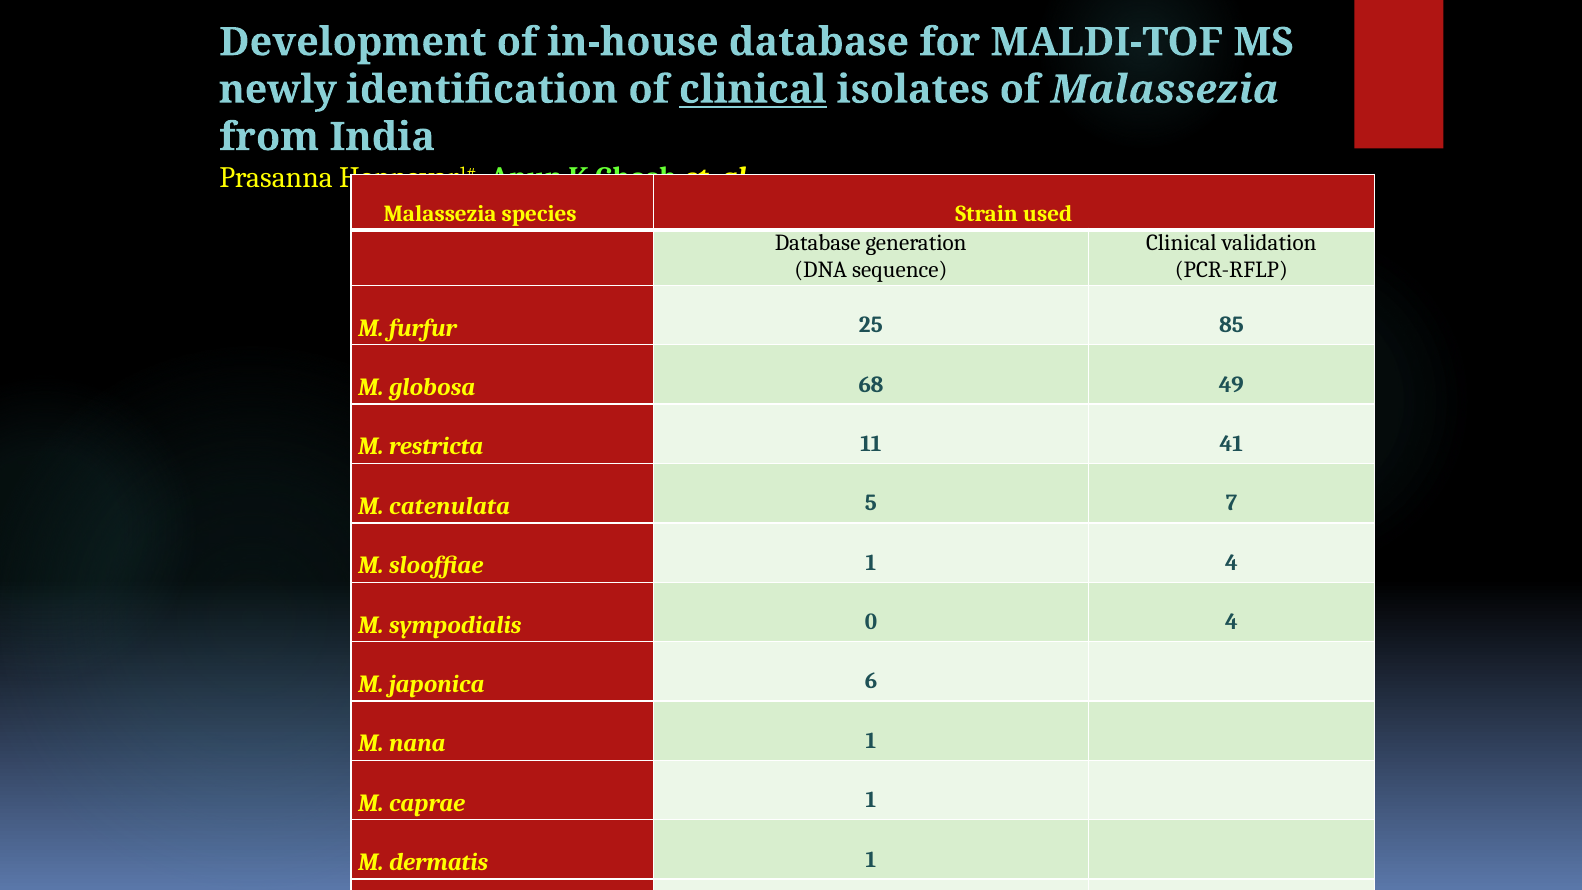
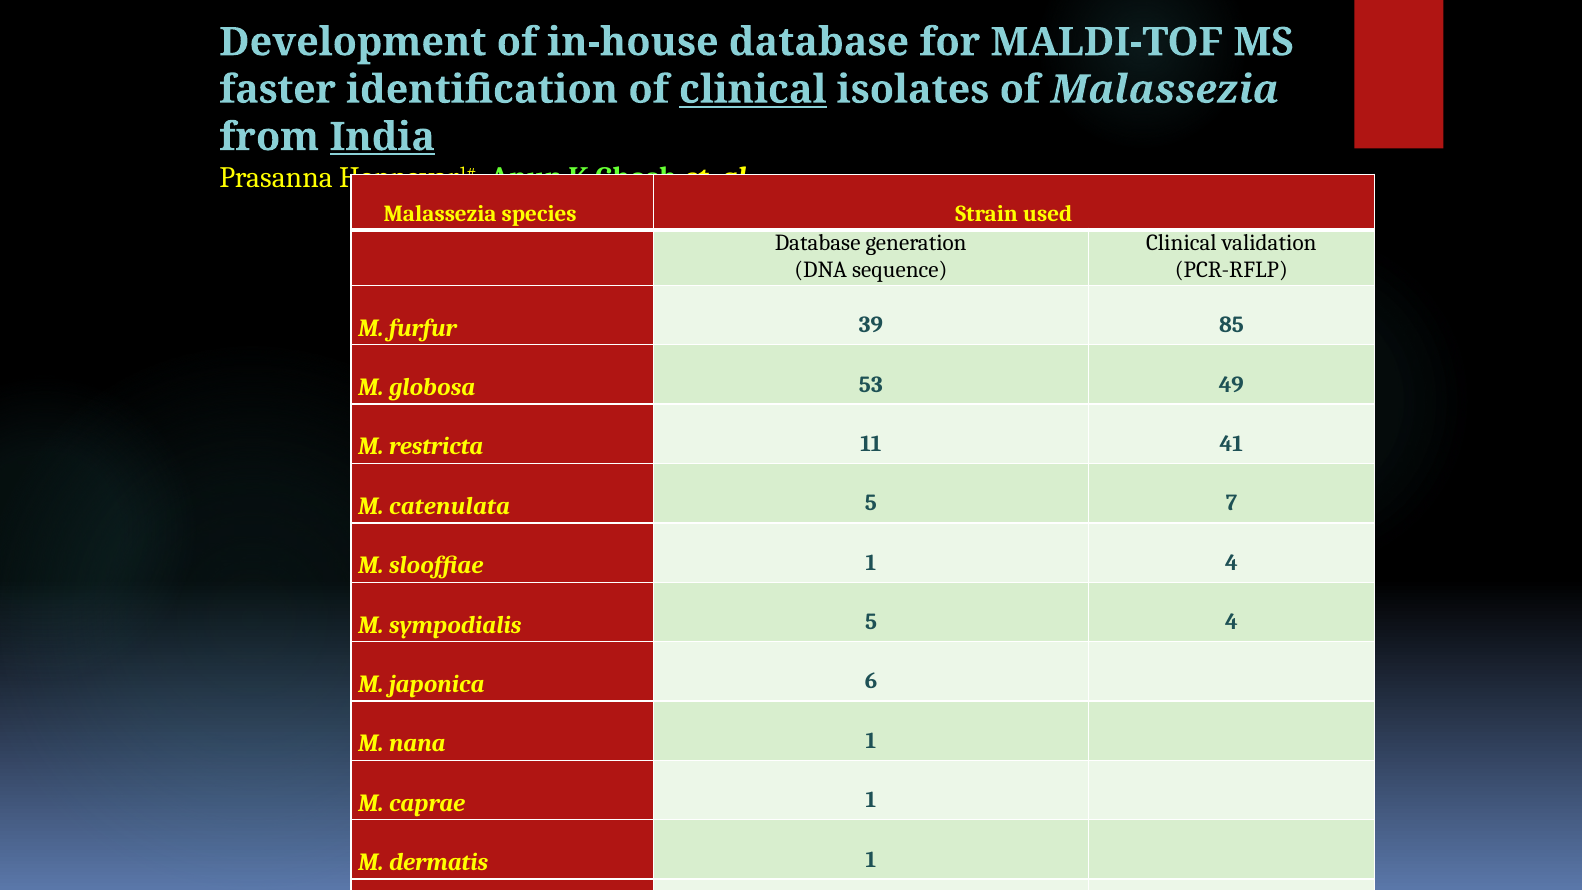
newly: newly -> faster
India underline: none -> present
25: 25 -> 39
68: 68 -> 53
sympodialis 0: 0 -> 5
